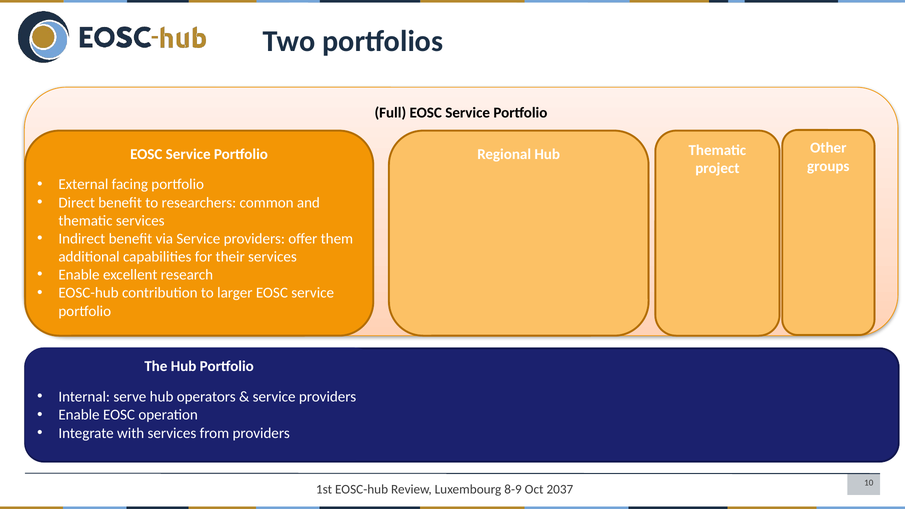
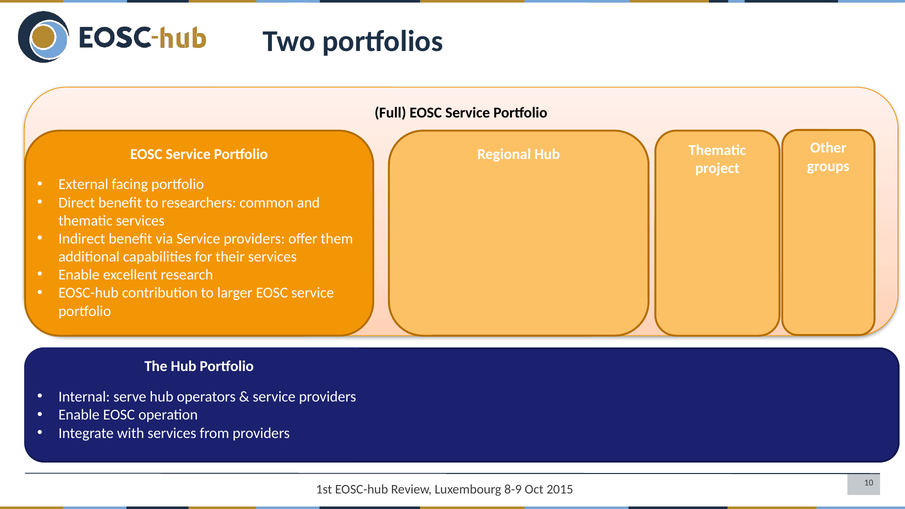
2037: 2037 -> 2015
